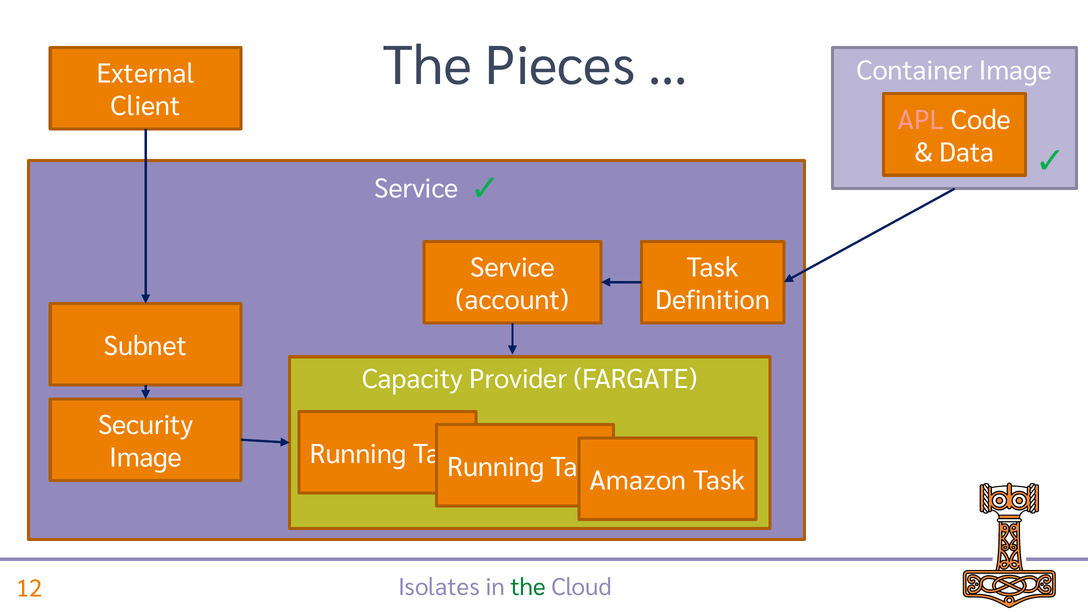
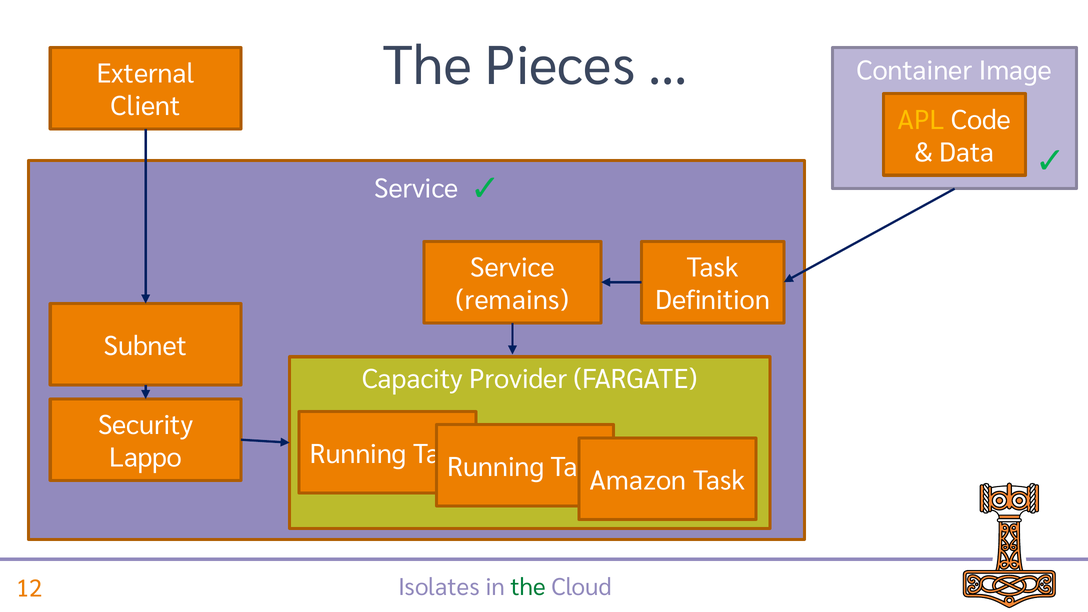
APL colour: pink -> yellow
account: account -> remains
Image at (146, 458): Image -> Lappo
